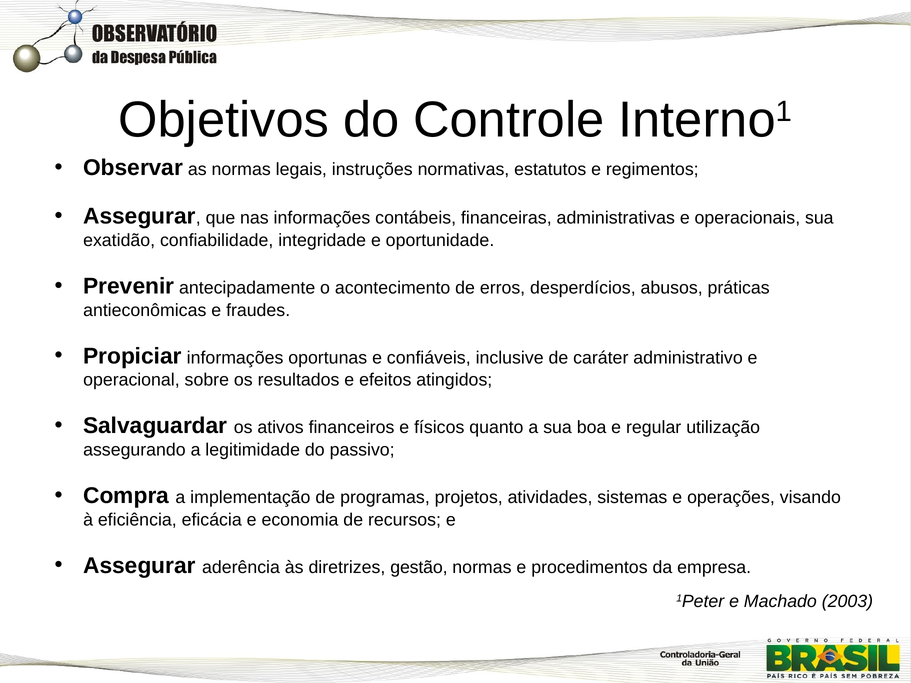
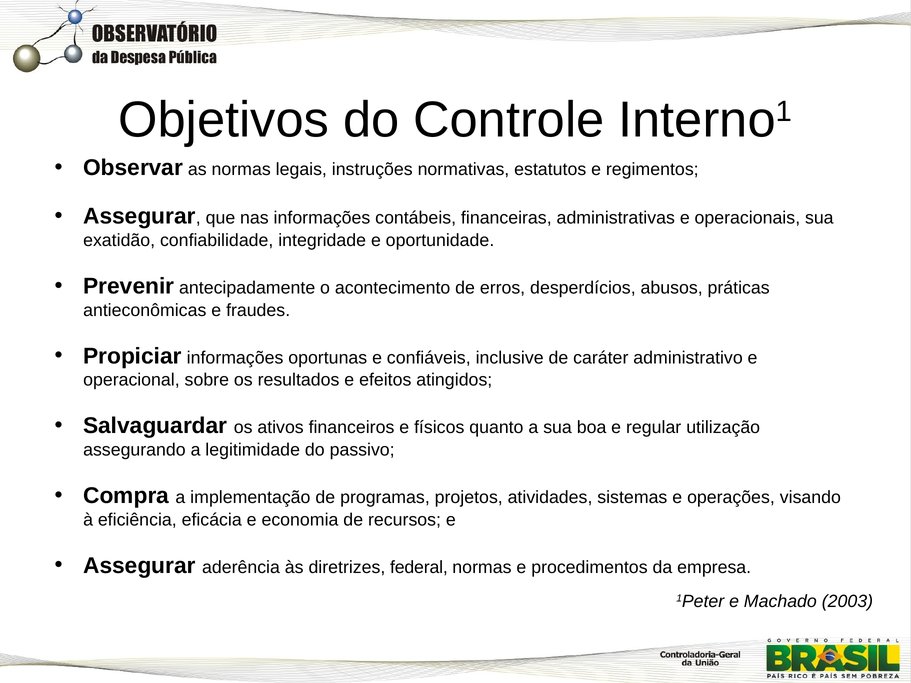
gestão: gestão -> federal
